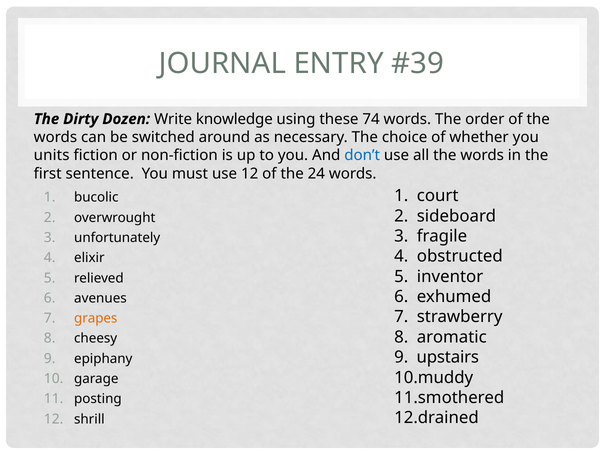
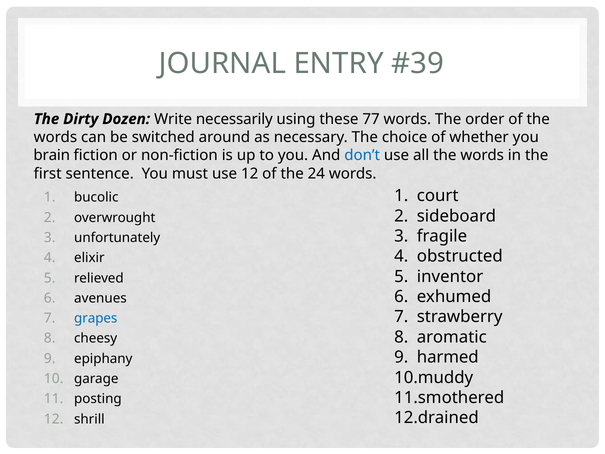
knowledge: knowledge -> necessarily
74: 74 -> 77
units: units -> brain
grapes colour: orange -> blue
upstairs: upstairs -> harmed
